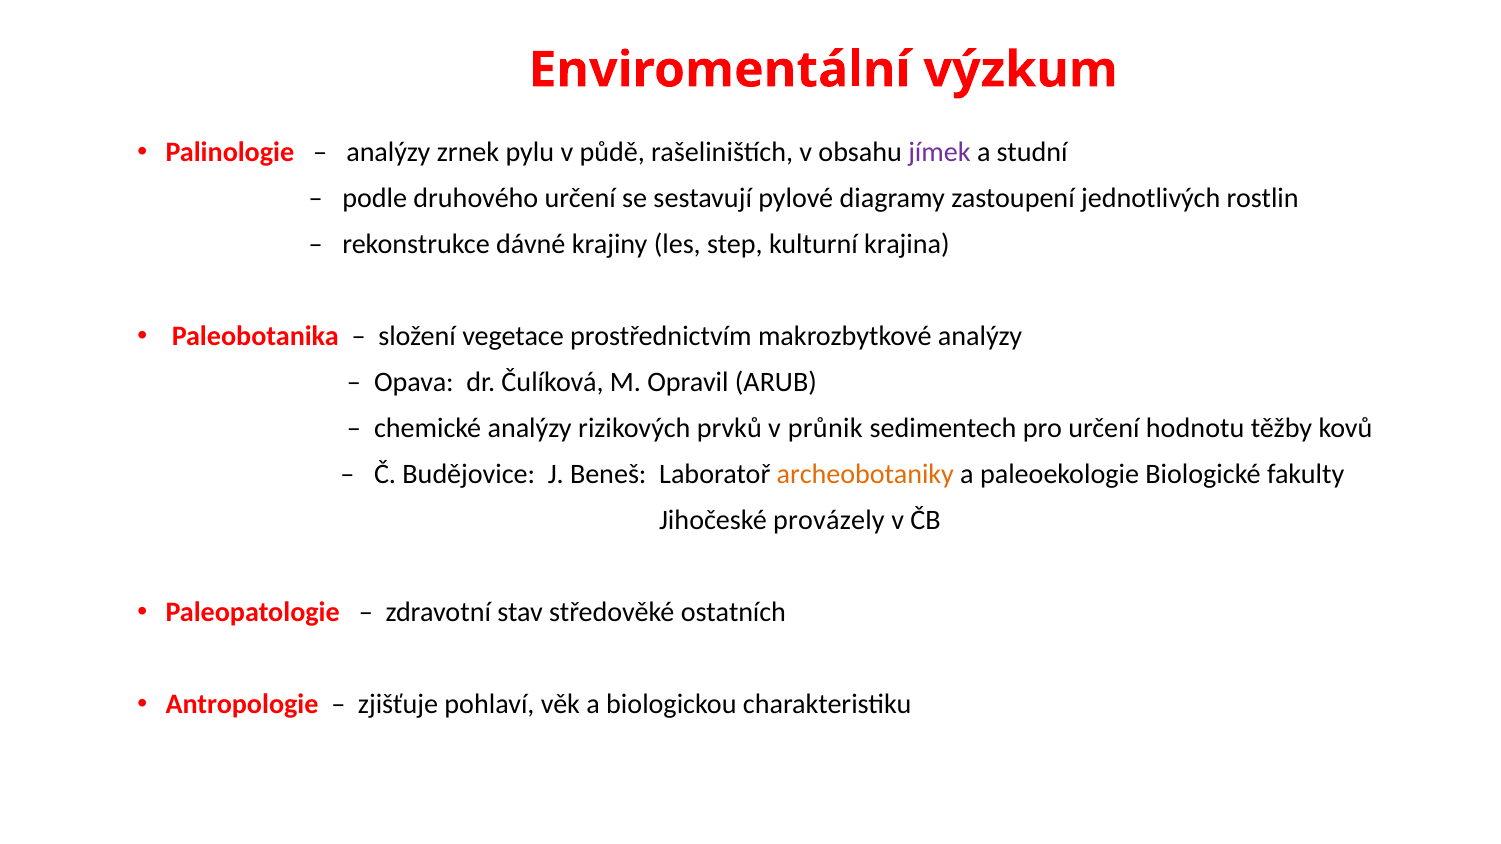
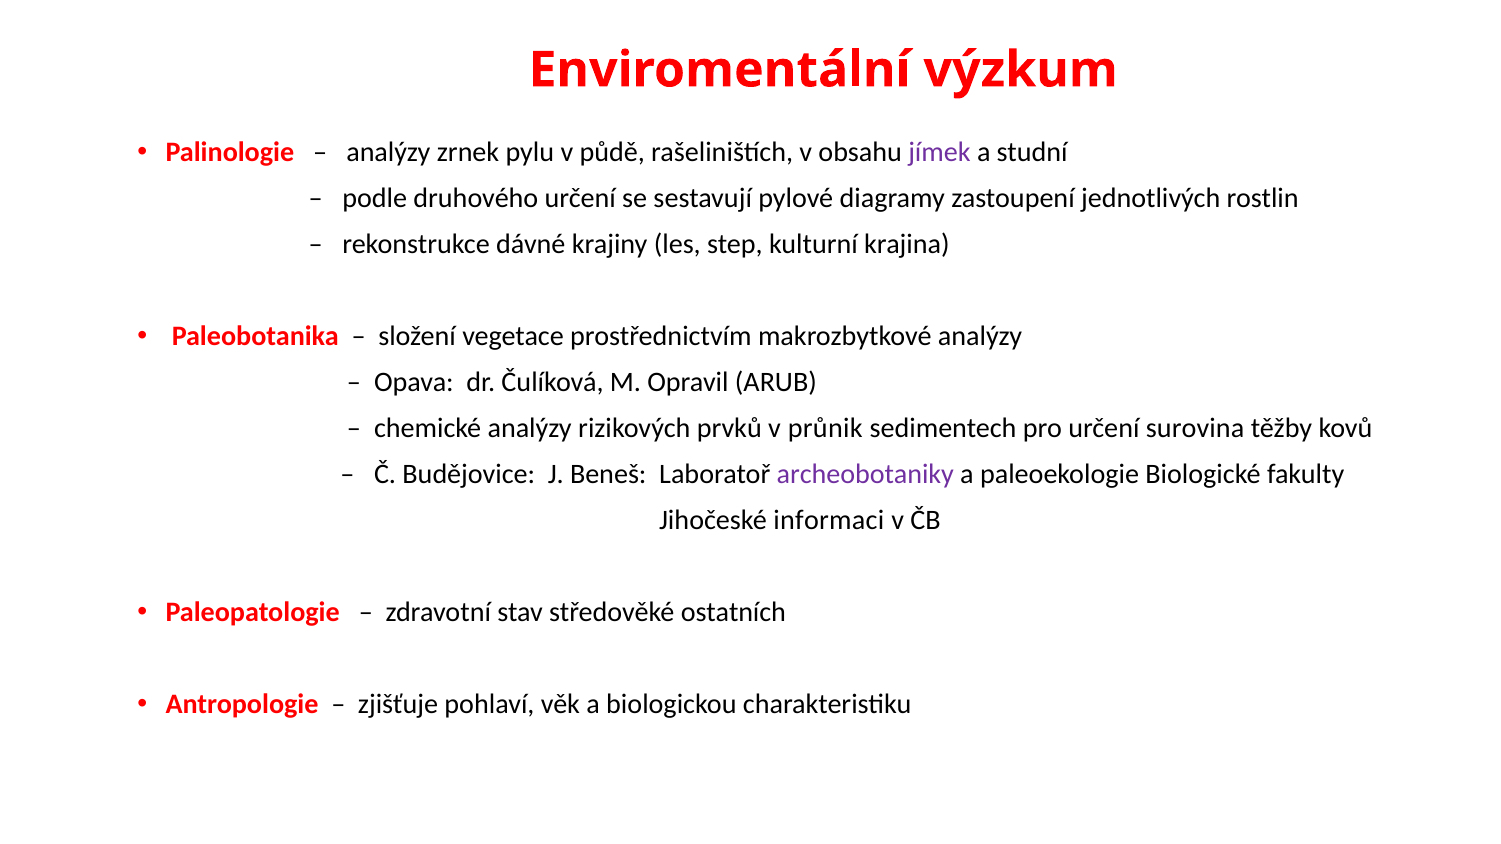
hodnotu: hodnotu -> surovina
archeobotaniky colour: orange -> purple
provázely: provázely -> informaci
